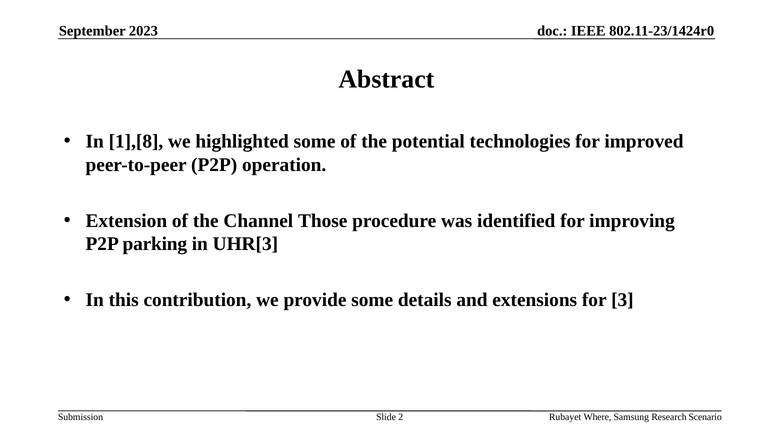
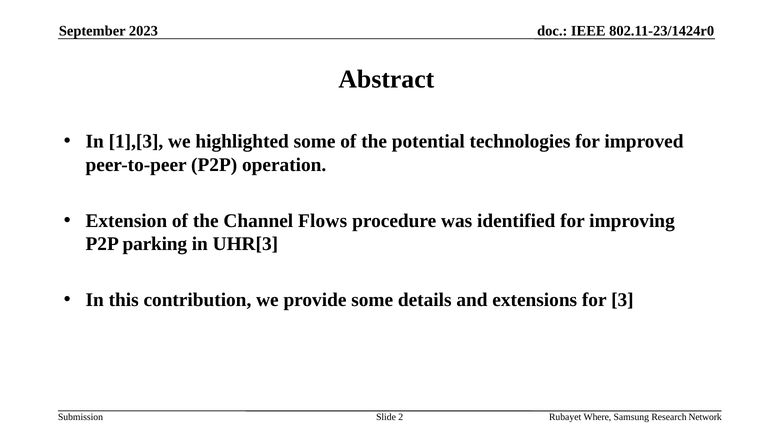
1],[8: 1],[8 -> 1],[3
Those: Those -> Flows
Scenario: Scenario -> Network
